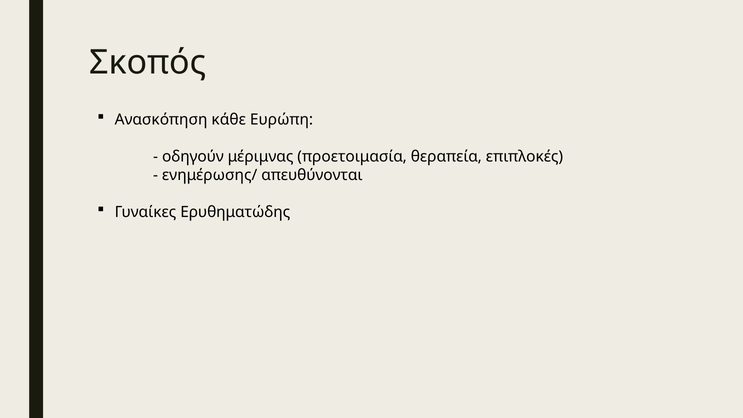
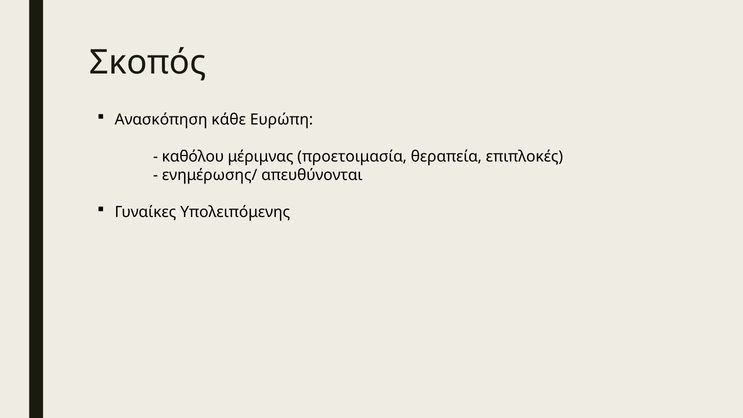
οδηγούν: οδηγούν -> καθόλου
Ερυθηματώδης: Ερυθηματώδης -> Υπολειπόμενης
